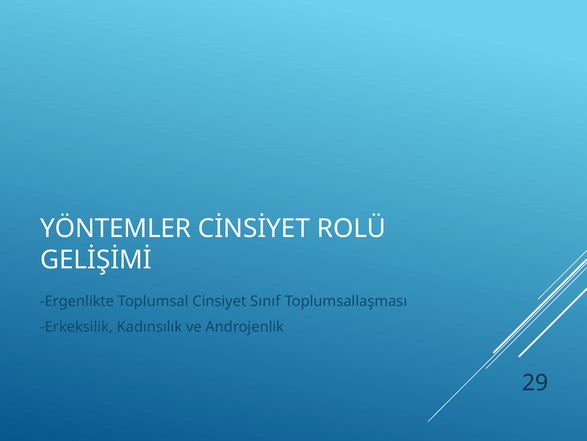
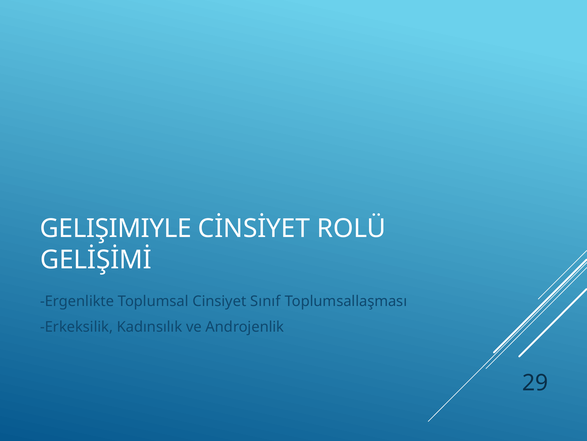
YÖNTEMLER: YÖNTEMLER -> GELIŞIMIYLE
